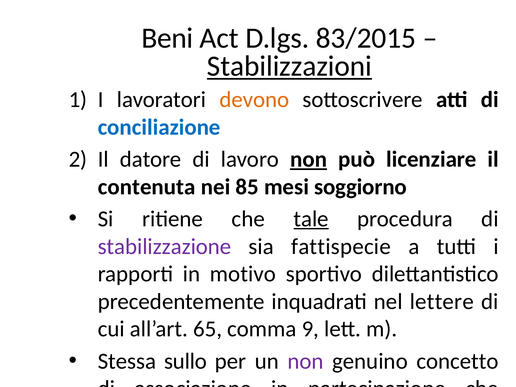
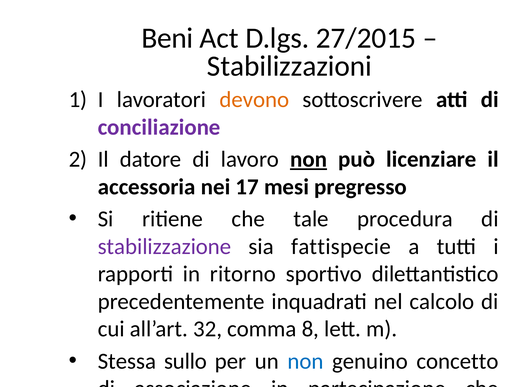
83/2015: 83/2015 -> 27/2015
Stabilizzazioni underline: present -> none
conciliazione colour: blue -> purple
contenuta: contenuta -> accessoria
85: 85 -> 17
soggiorno: soggiorno -> pregresso
tale underline: present -> none
motivo: motivo -> ritorno
lettere: lettere -> calcolo
65: 65 -> 32
9: 9 -> 8
non at (306, 361) colour: purple -> blue
